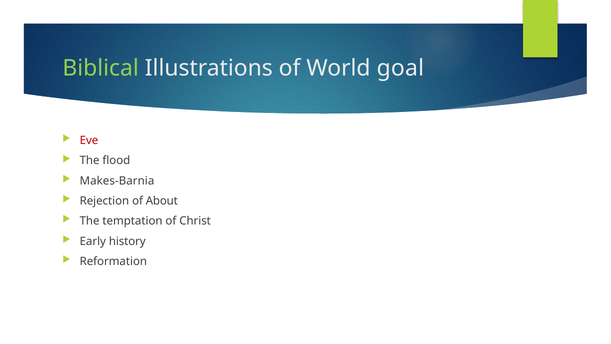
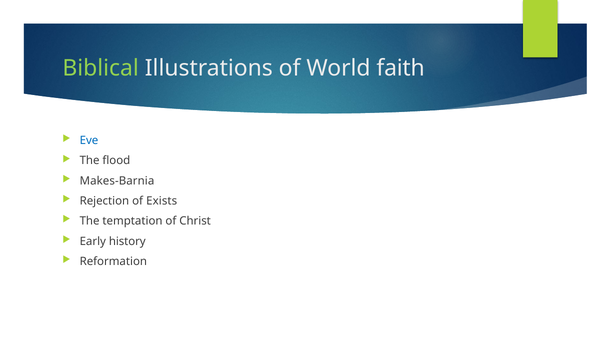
goal: goal -> faith
Eve colour: red -> blue
About: About -> Exists
